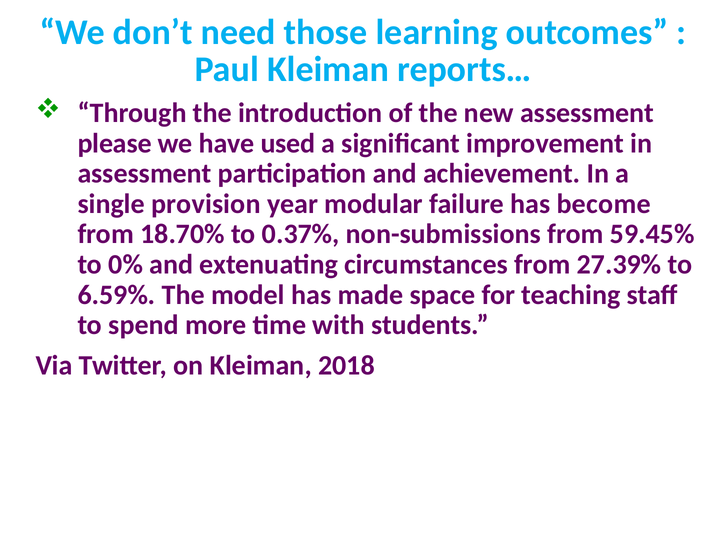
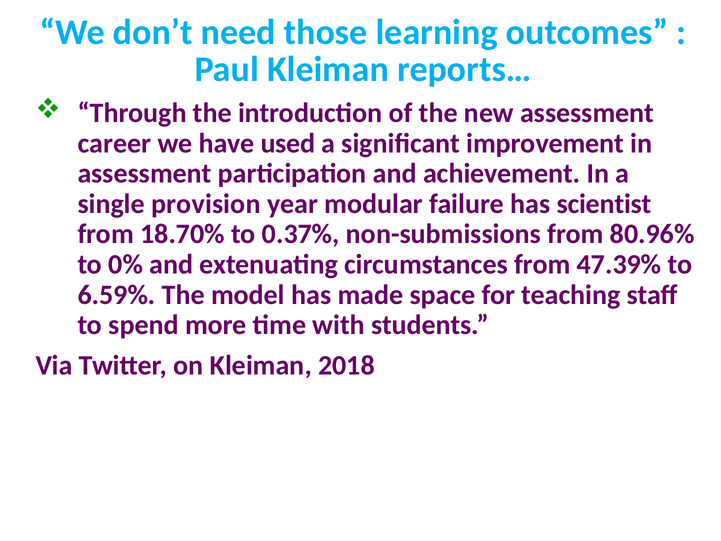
please: please -> career
become: become -> scientist
59.45%: 59.45% -> 80.96%
27.39%: 27.39% -> 47.39%
